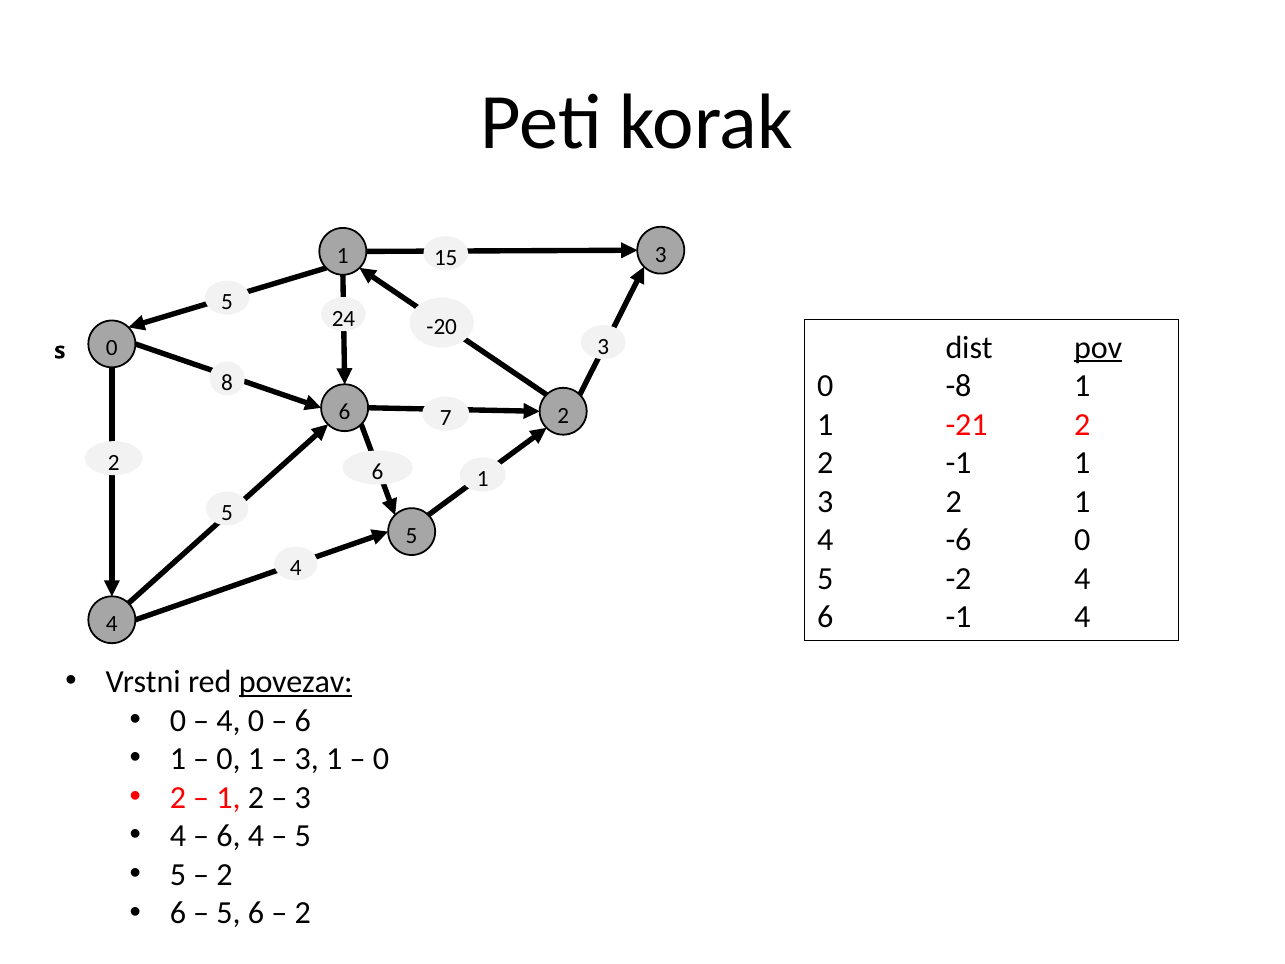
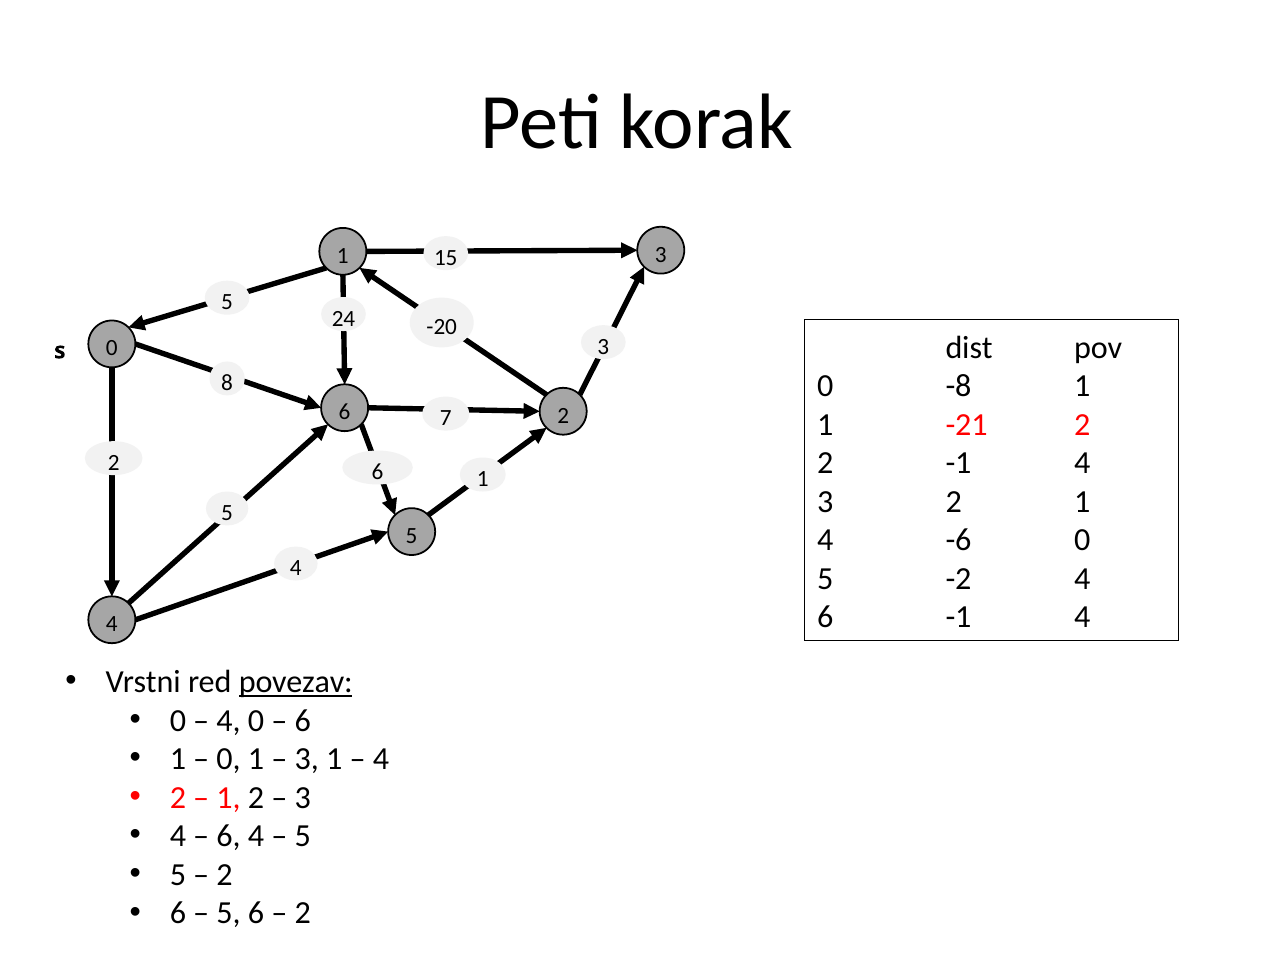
pov underline: present -> none
2 -1 1: 1 -> 4
0 at (381, 759): 0 -> 4
